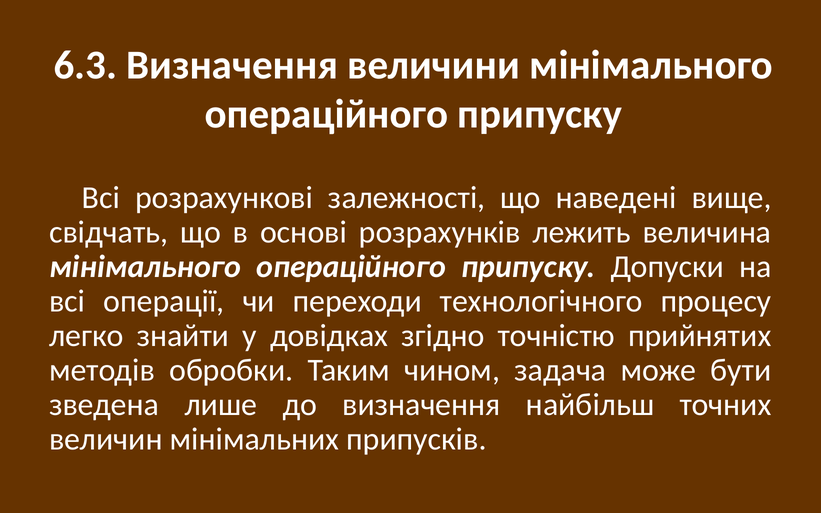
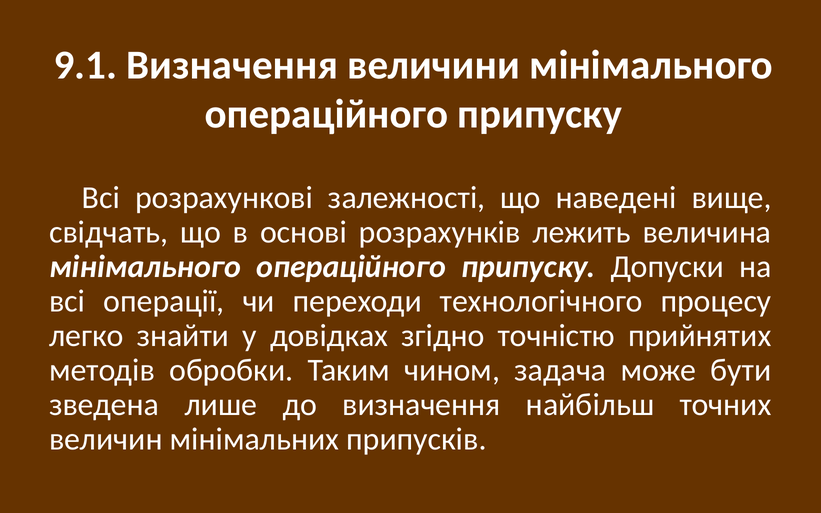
6.3: 6.3 -> 9.1
